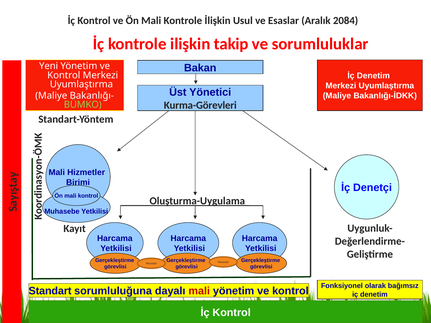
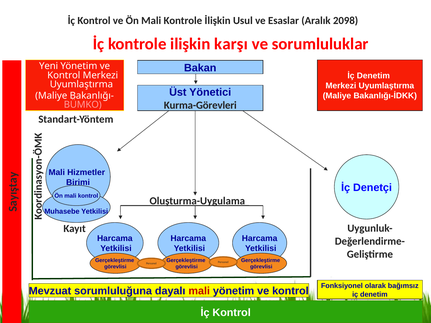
2084: 2084 -> 2098
takip: takip -> karşı
BÜMKO colour: light green -> pink
Standart: Standart -> Mevzuat
